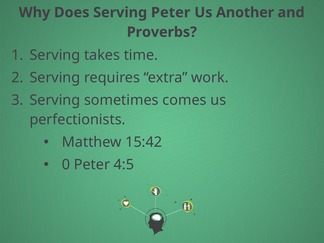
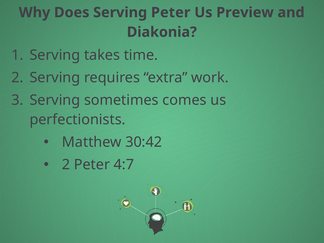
Another: Another -> Preview
Proverbs: Proverbs -> Diakonia
15:42: 15:42 -> 30:42
0 at (66, 165): 0 -> 2
4:5: 4:5 -> 4:7
